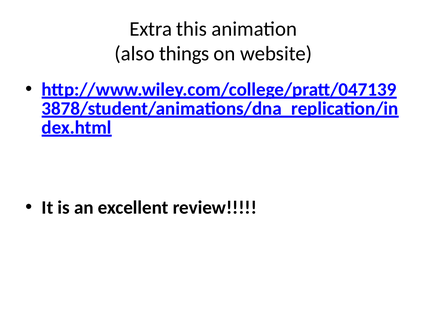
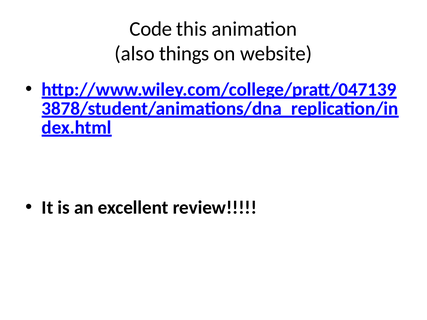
Extra: Extra -> Code
